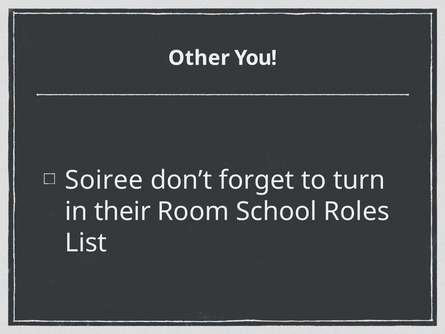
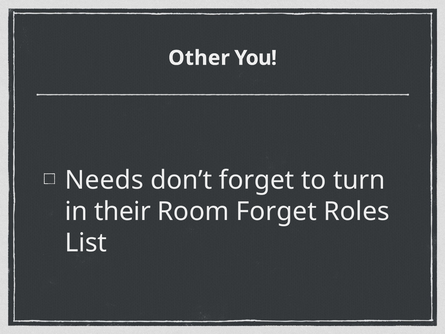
Soiree: Soiree -> Needs
Room School: School -> Forget
